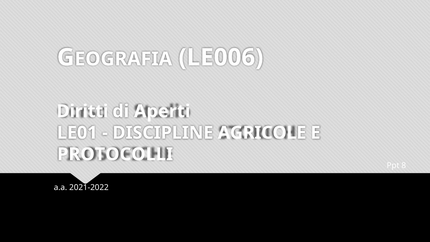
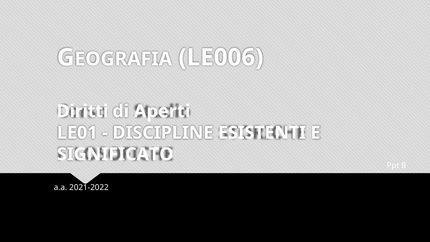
AGRICOLE: AGRICOLE -> ESISTENTI
PROTOCOLLI: PROTOCOLLI -> SIGNIFICATO
